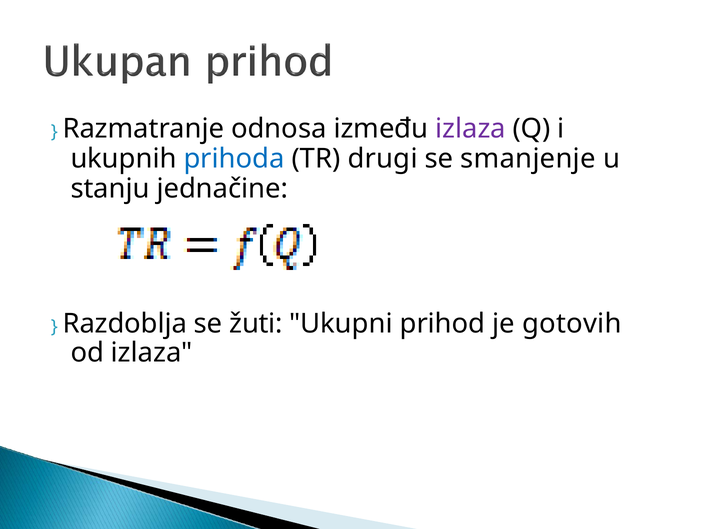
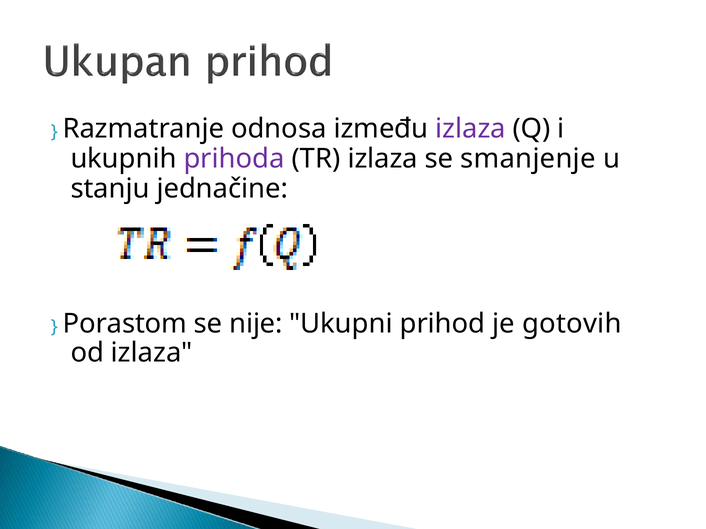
prihoda colour: blue -> purple
TR drugi: drugi -> izlaza
Razdoblja: Razdoblja -> Porastom
žuti: žuti -> nije
